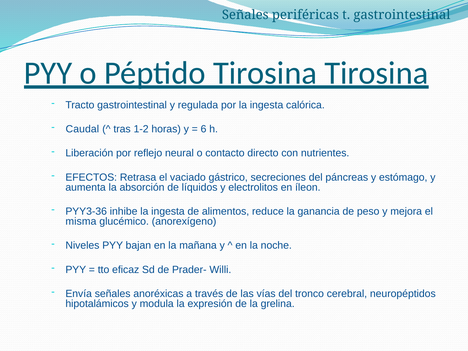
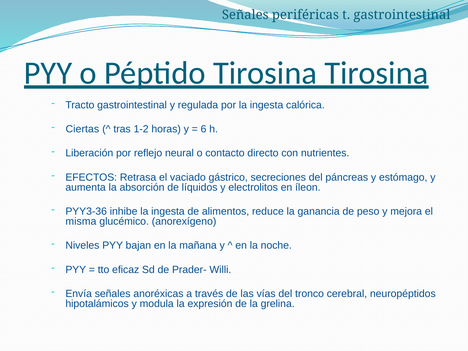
Caudal: Caudal -> Ciertas
